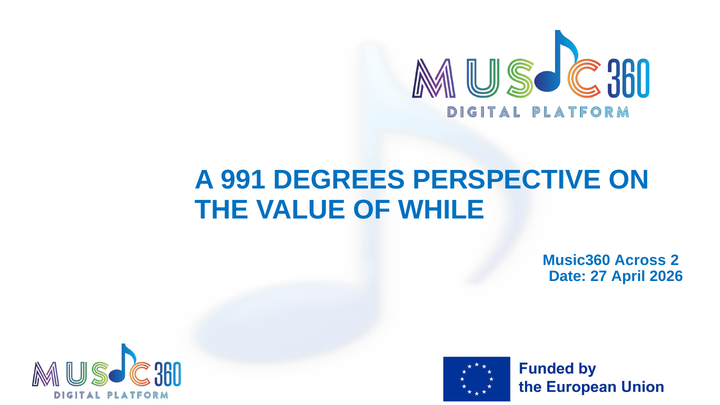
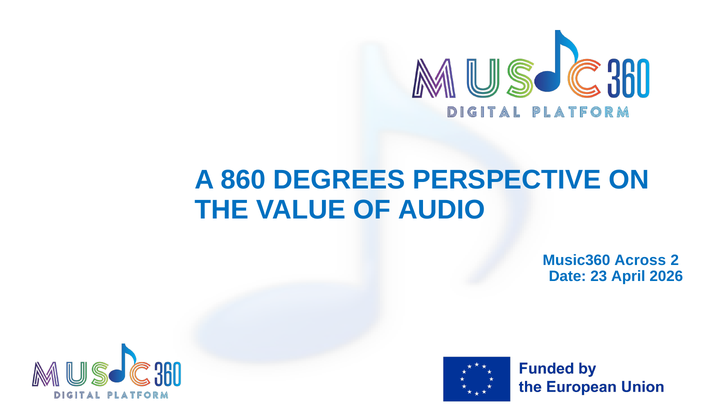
991: 991 -> 860
WHILE: WHILE -> AUDIO
27: 27 -> 23
